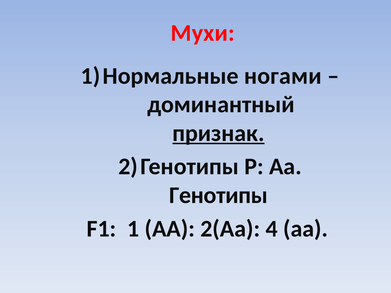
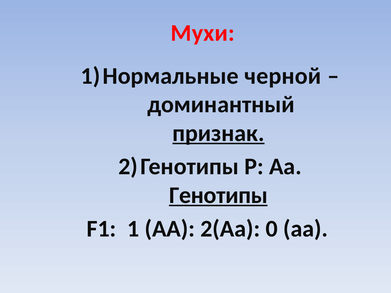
ногами: ногами -> черной
Генотипы underline: none -> present
4: 4 -> 0
